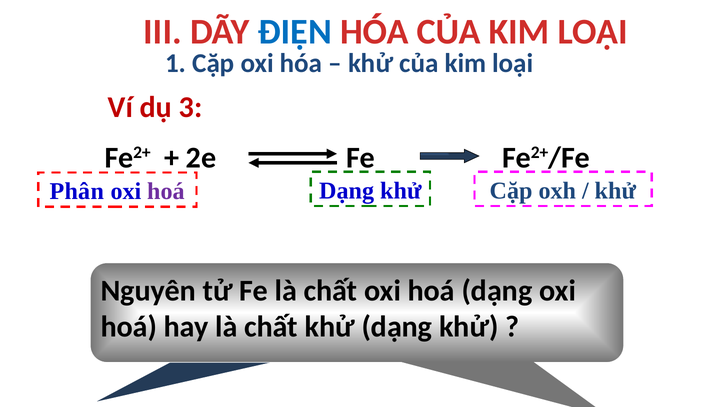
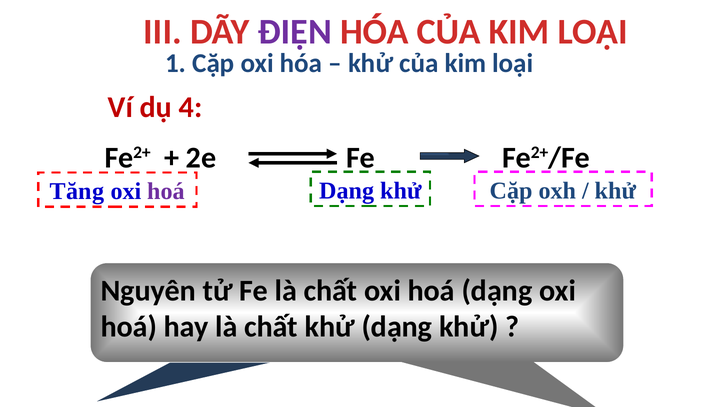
ĐIỆN colour: blue -> purple
3: 3 -> 4
Phân: Phân -> Tăng
